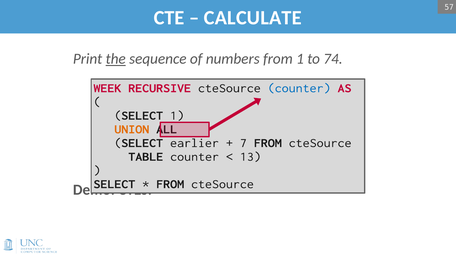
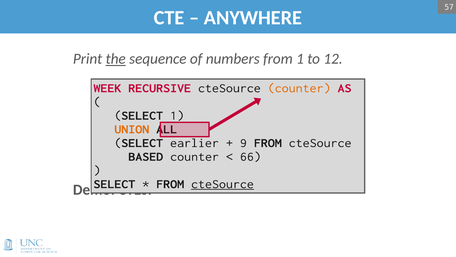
CALCULATE: CALCULATE -> ANYWHERE
74: 74 -> 12
counter at (299, 88) colour: blue -> orange
7: 7 -> 9
TABLE: TABLE -> BASED
13: 13 -> 66
cteSource at (222, 184) underline: none -> present
